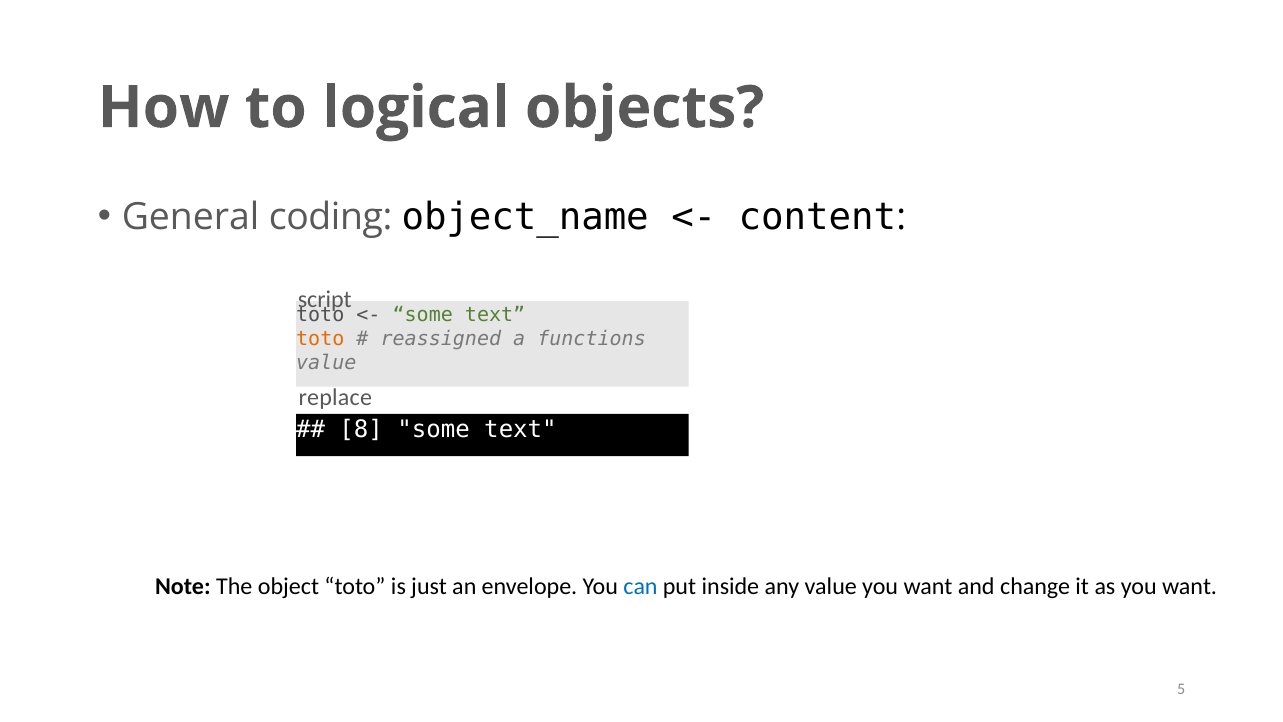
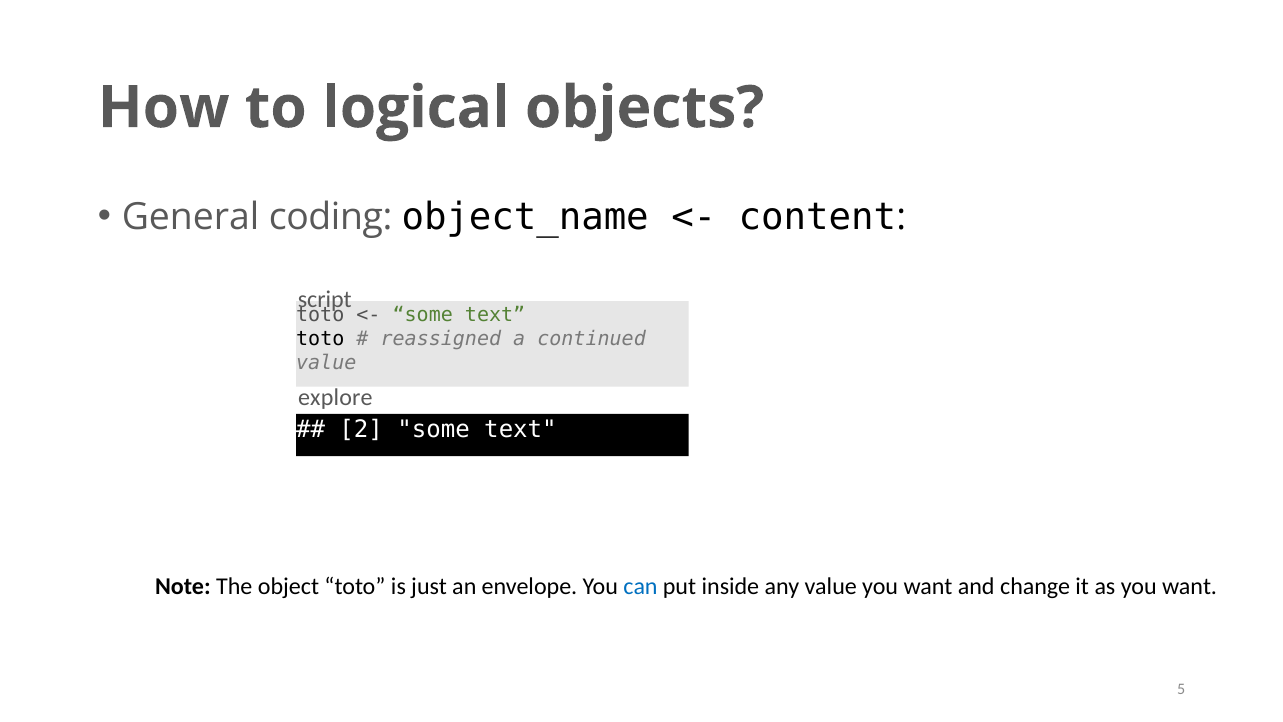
toto at (320, 338) colour: orange -> black
functions: functions -> continued
replace: replace -> explore
8: 8 -> 2
